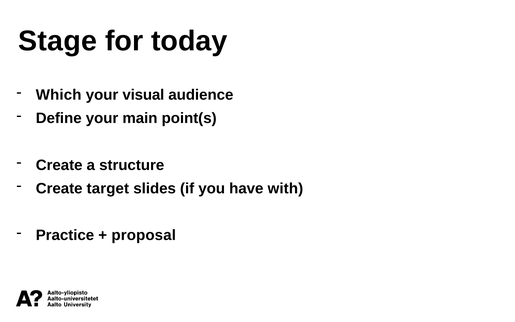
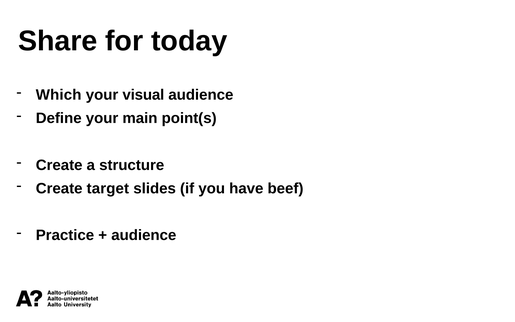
Stage: Stage -> Share
with: with -> beef
proposal at (144, 235): proposal -> audience
